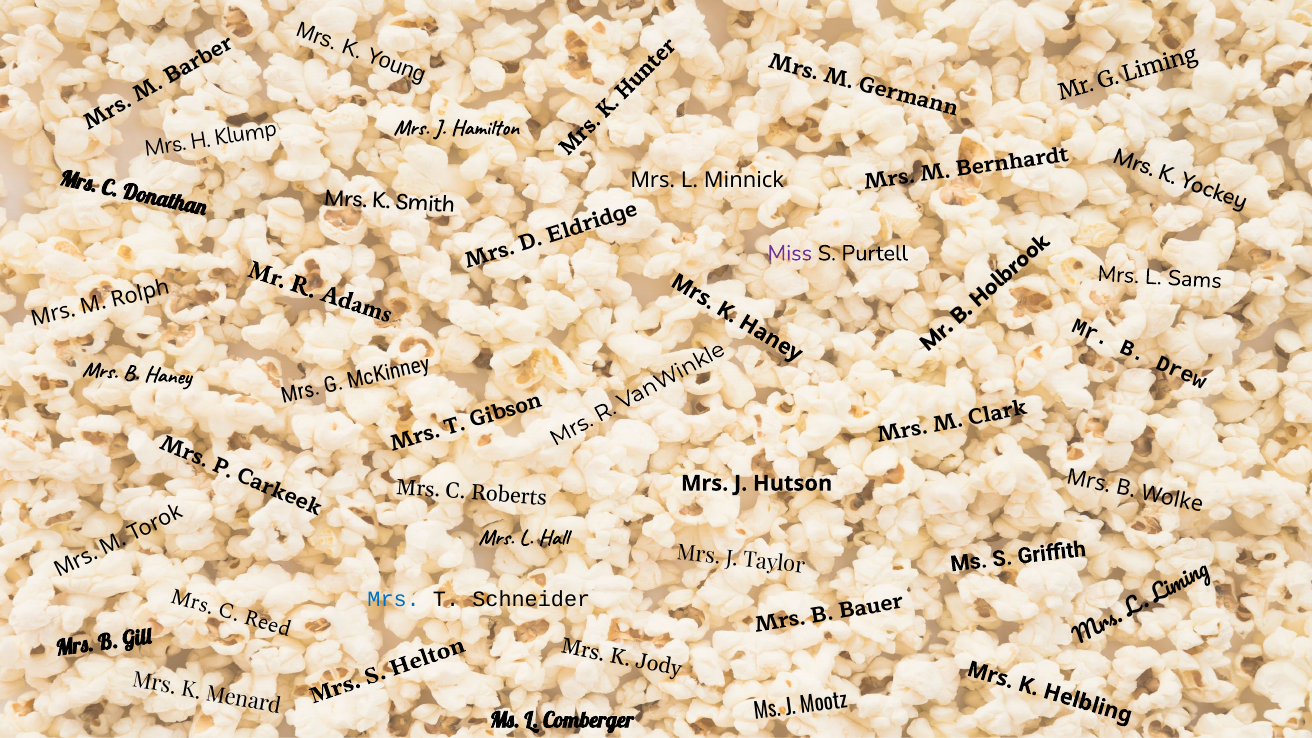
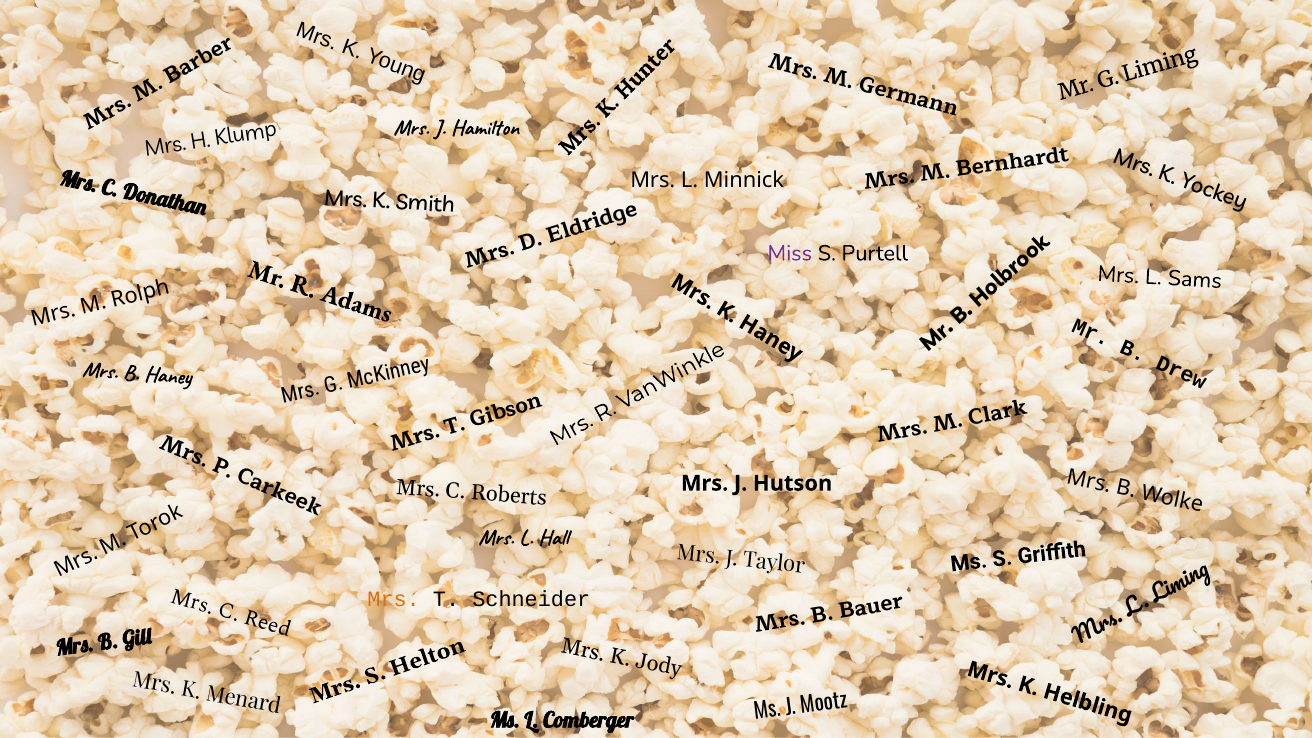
Mrs at (394, 599) colour: blue -> orange
